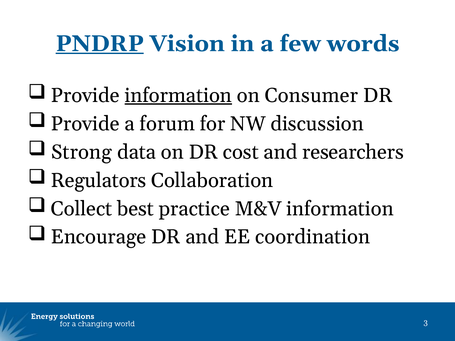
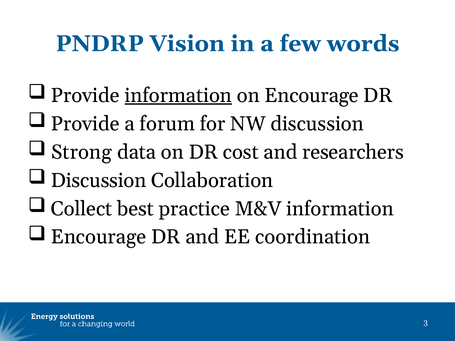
PNDRP underline: present -> none
on Consumer: Consumer -> Encourage
Regulators at (99, 180): Regulators -> Discussion
